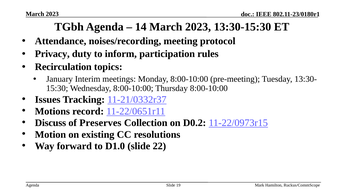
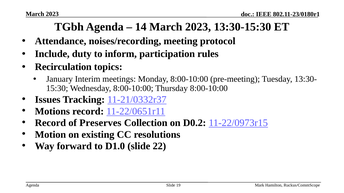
Privacy: Privacy -> Include
Discuss at (50, 123): Discuss -> Record
